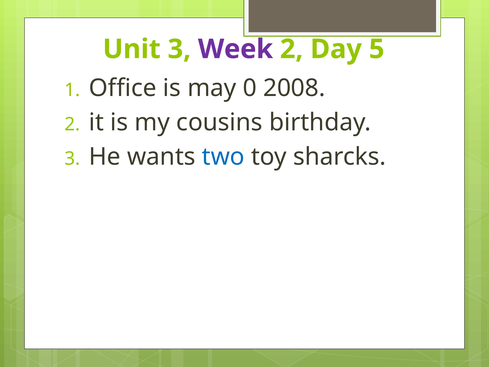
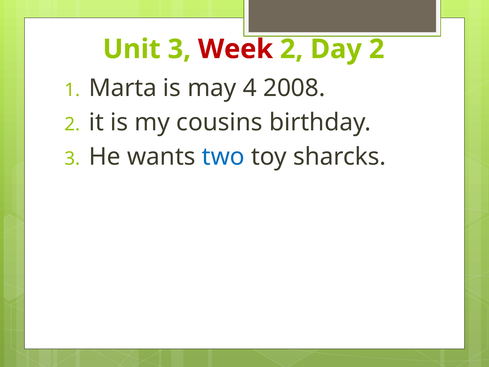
Week colour: purple -> red
Day 5: 5 -> 2
Office: Office -> Marta
0: 0 -> 4
